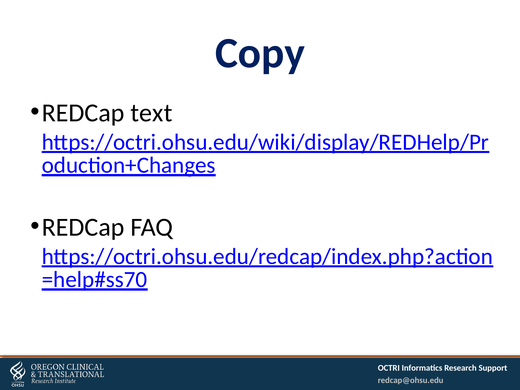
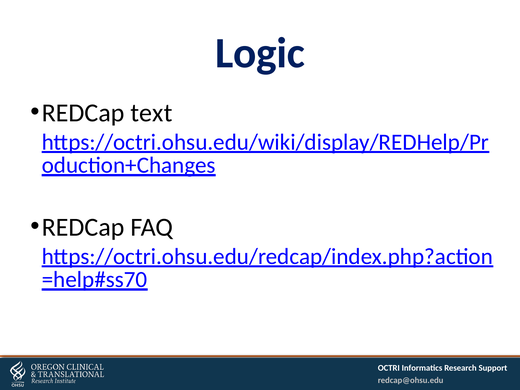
Copy: Copy -> Logic
